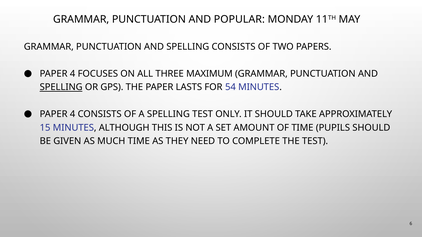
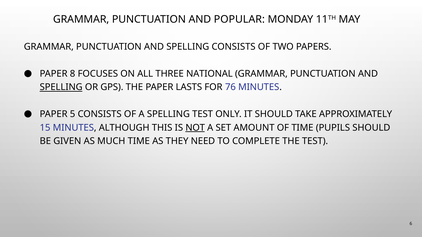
4 at (73, 74): 4 -> 8
MAXIMUM: MAXIMUM -> NATIONAL
54: 54 -> 76
4 at (73, 114): 4 -> 5
NOT underline: none -> present
